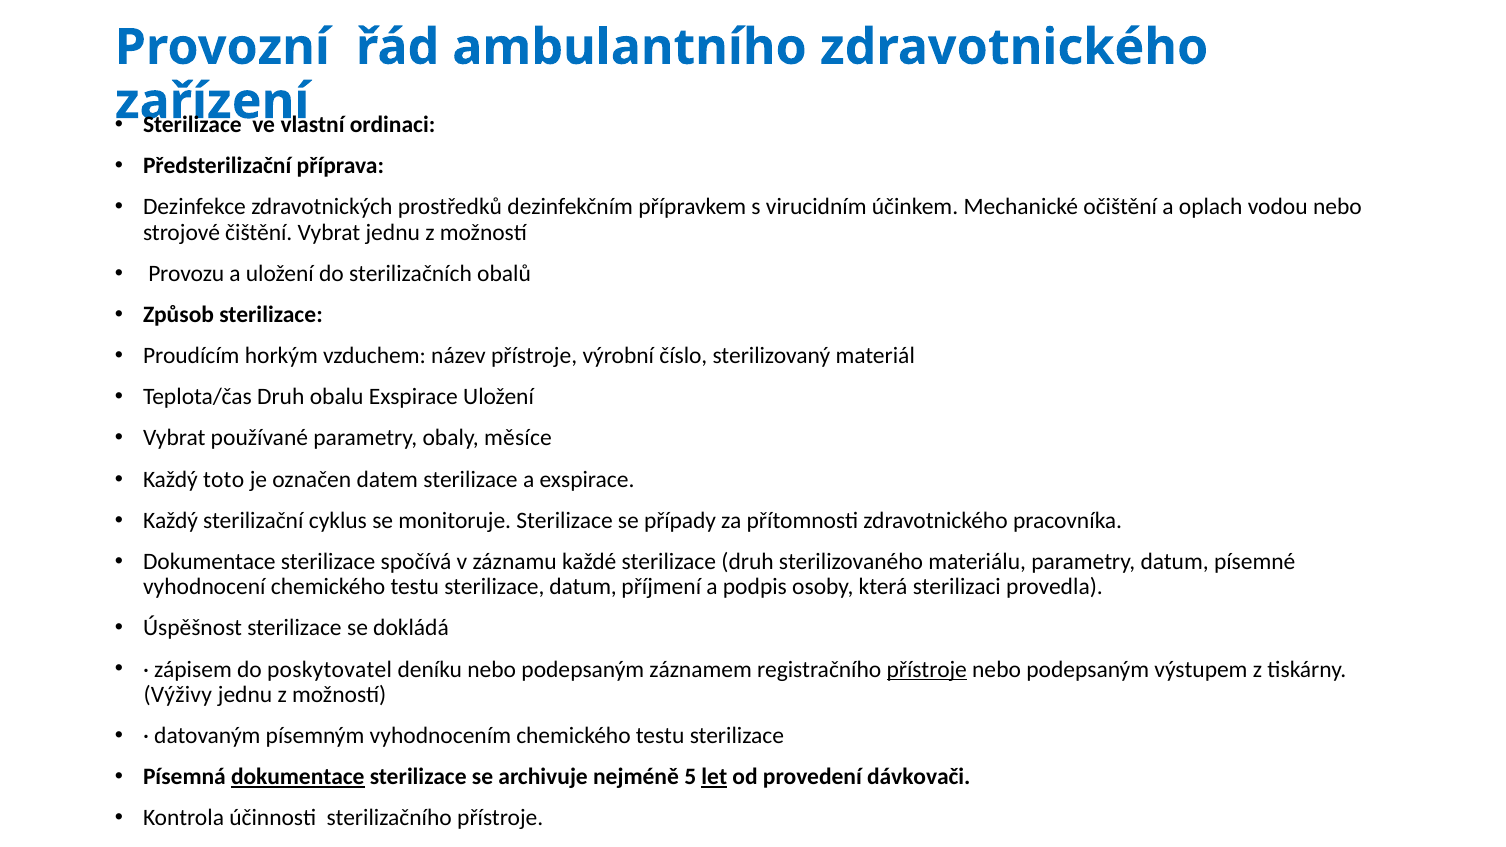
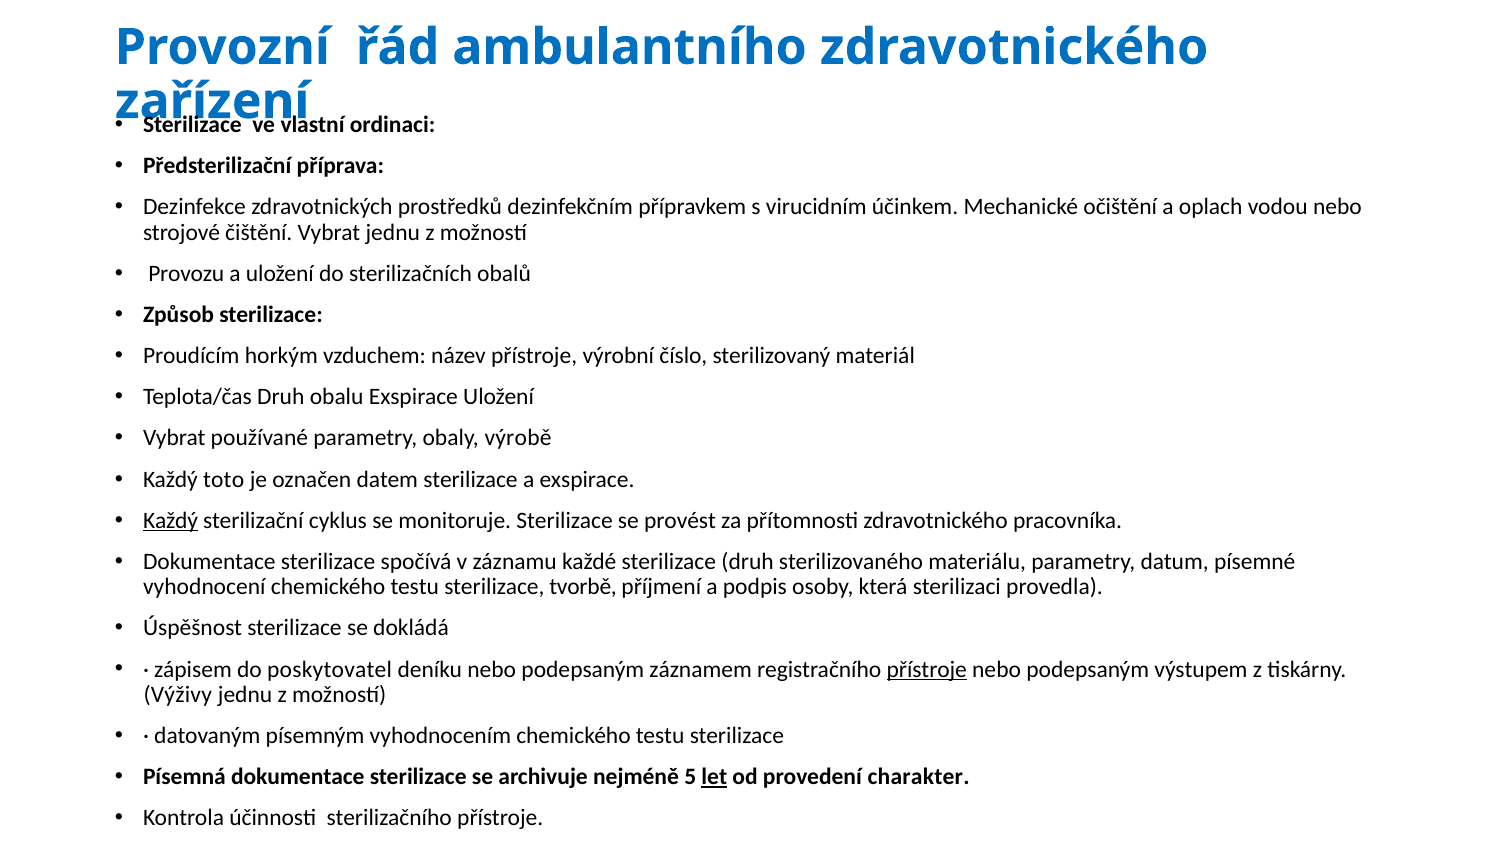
měsíce: měsíce -> výrobě
Každý at (170, 521) underline: none -> present
případy: případy -> provést
sterilizace datum: datum -> tvorbě
dokumentace at (298, 777) underline: present -> none
dávkovači: dávkovači -> charakter
